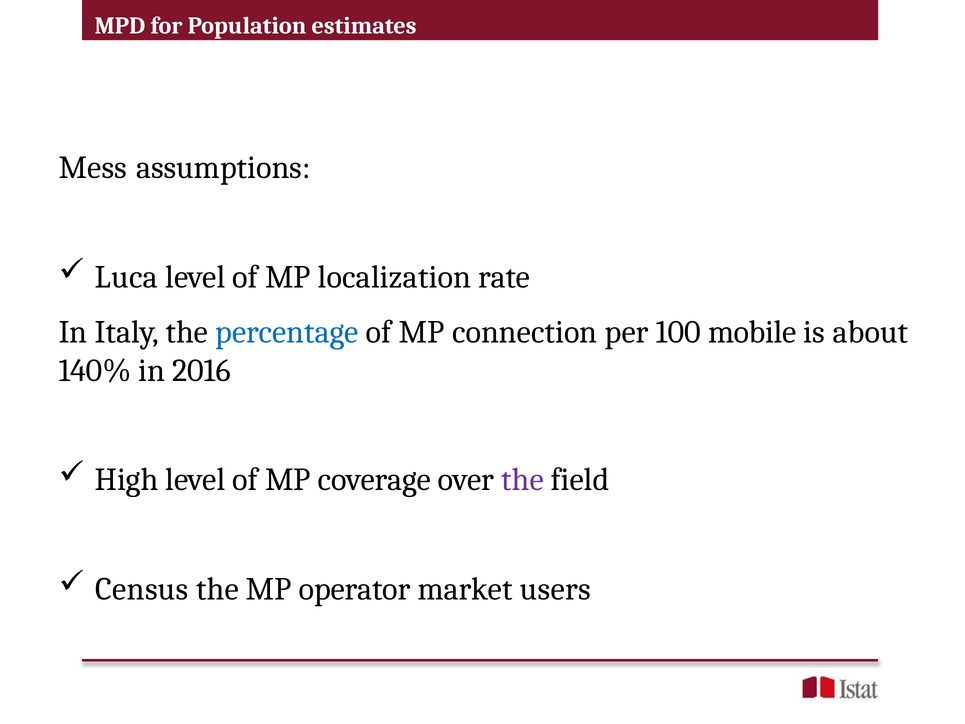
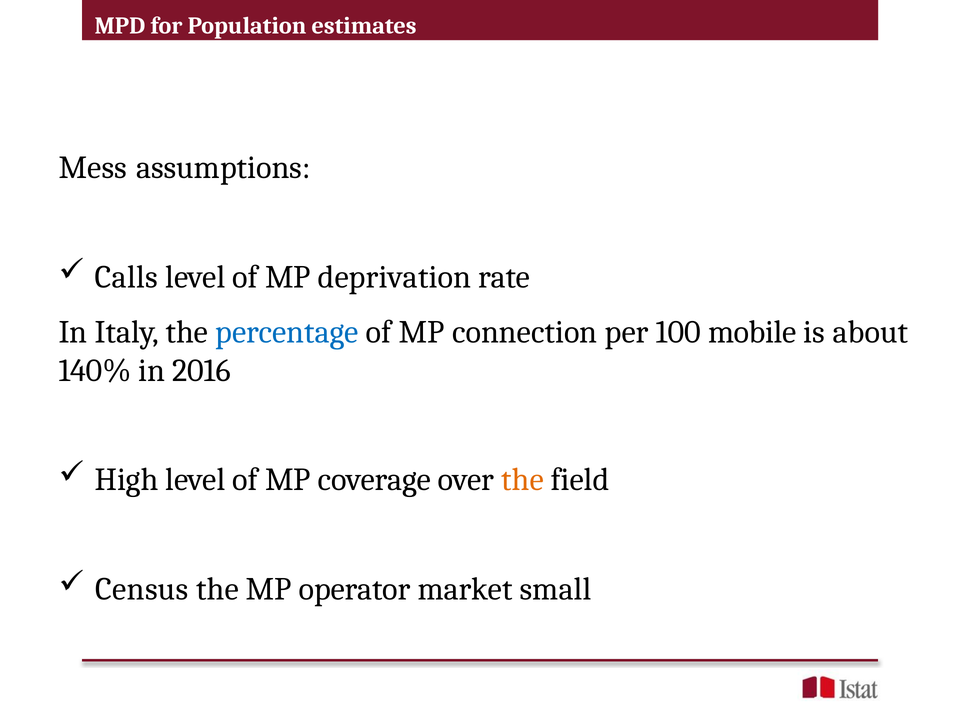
Luca: Luca -> Calls
localization: localization -> deprivation
the at (523, 480) colour: purple -> orange
users: users -> small
